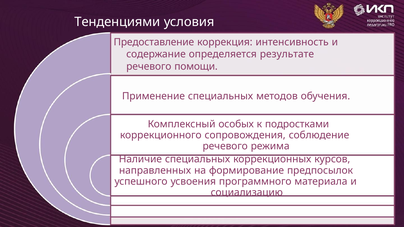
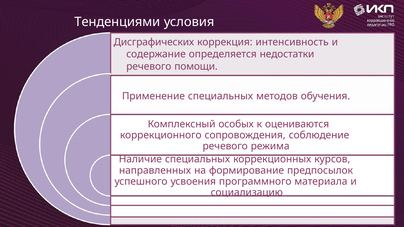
Предоставление: Предоставление -> Дисграфических
результате: результате -> недостатки
подростками: подростками -> оцениваются
